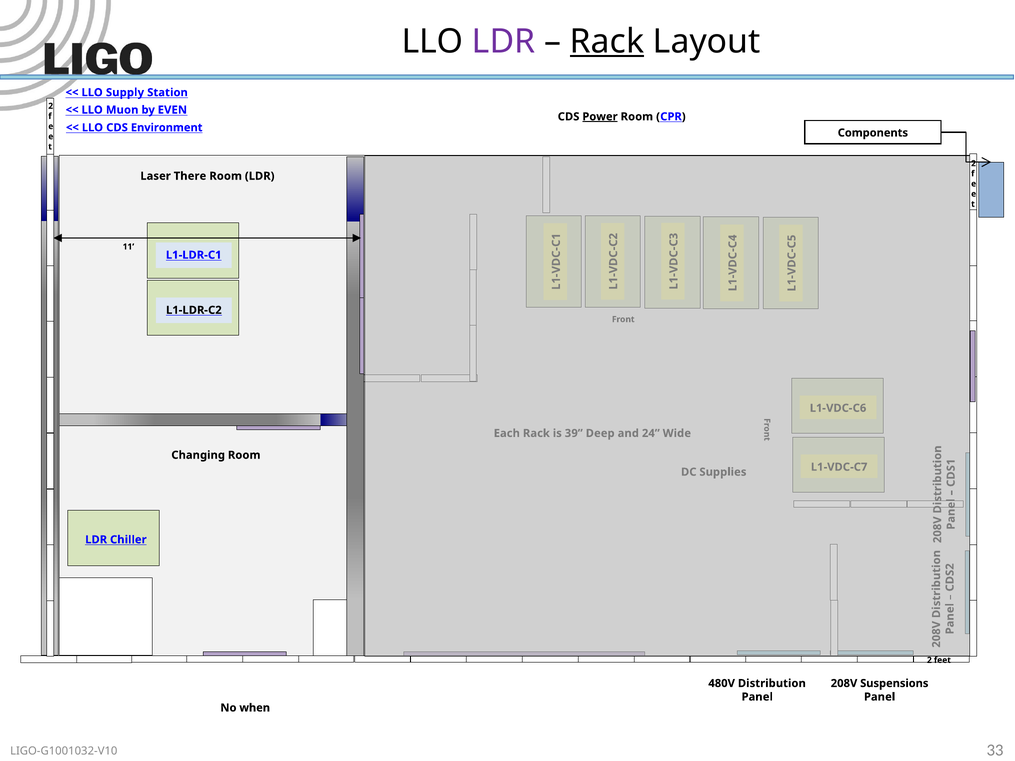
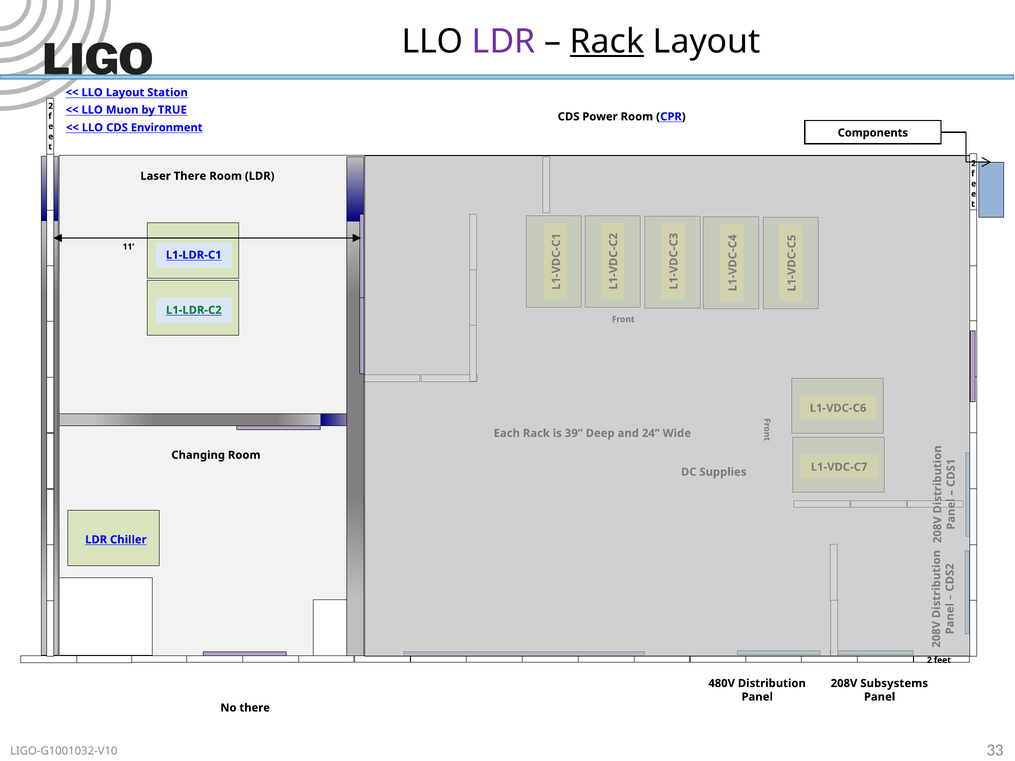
LLO Supply: Supply -> Layout
EVEN: EVEN -> TRUE
Power underline: present -> none
L1-LDR-C2 colour: black -> green
Suspensions: Suspensions -> Subsystems
No when: when -> there
